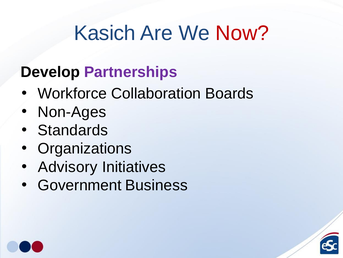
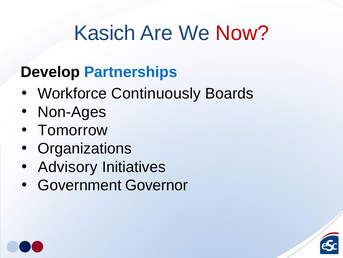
Partnerships colour: purple -> blue
Collaboration: Collaboration -> Continuously
Standards: Standards -> Tomorrow
Business: Business -> Governor
